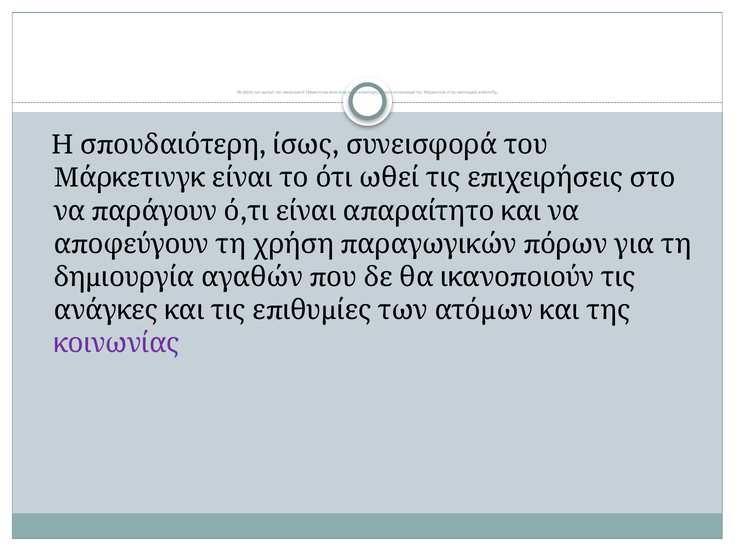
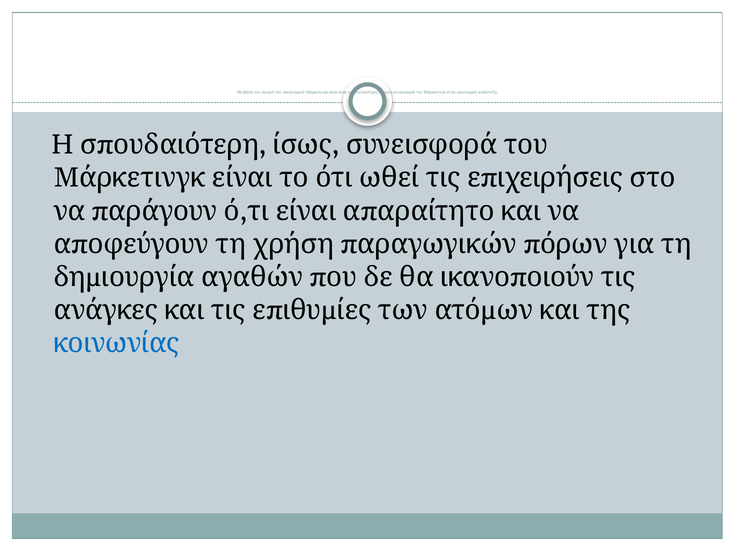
κοινωνίας colour: purple -> blue
